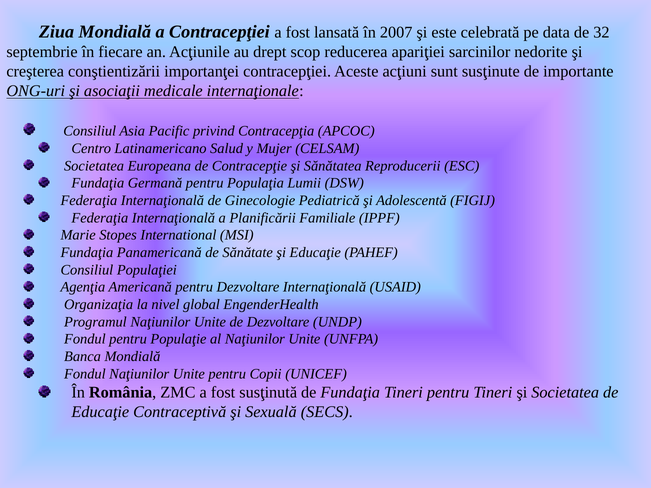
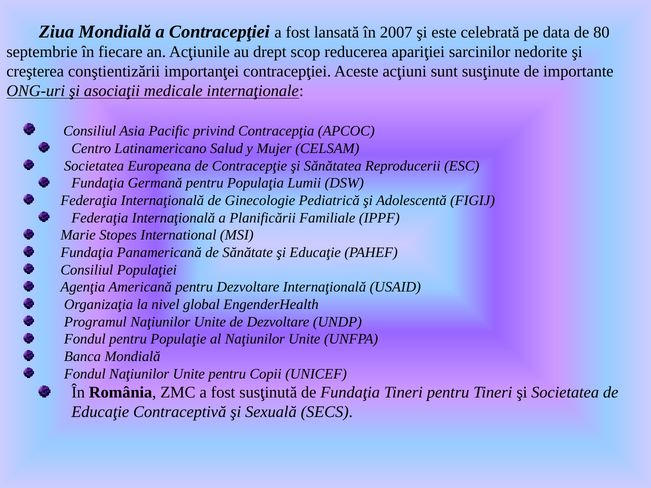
32: 32 -> 80
